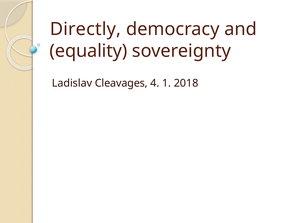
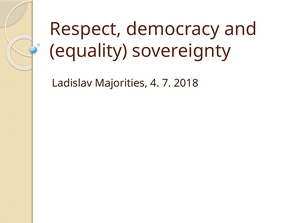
Directly: Directly -> Respect
Cleavages: Cleavages -> Majorities
1: 1 -> 7
